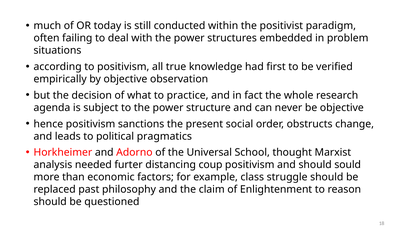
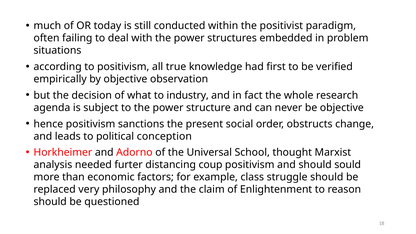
practice: practice -> industry
pragmatics: pragmatics -> conception
past: past -> very
